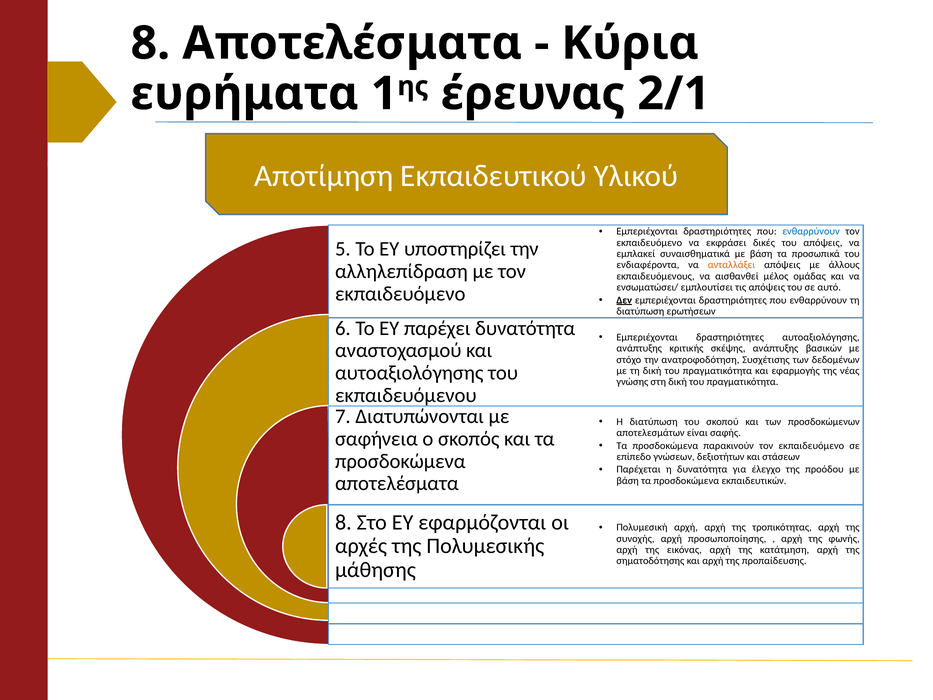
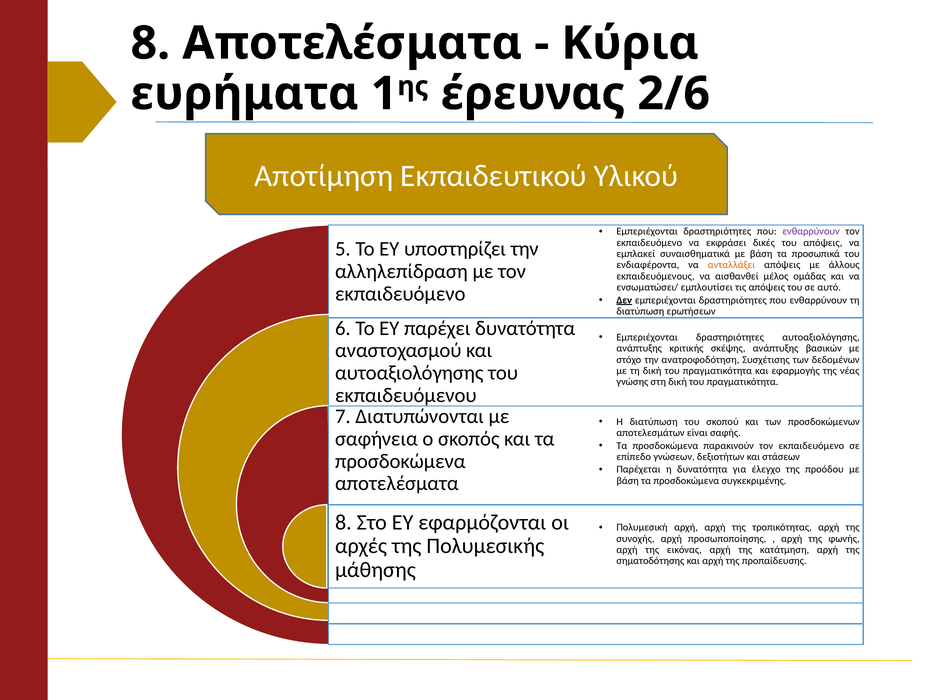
2/1: 2/1 -> 2/6
ενθαρρύνουν at (811, 231) colour: blue -> purple
εκπαιδευτικών: εκπαιδευτικών -> συγκεκριμένης
